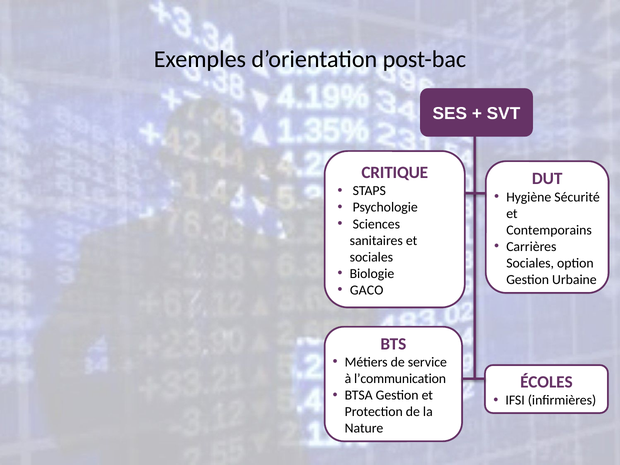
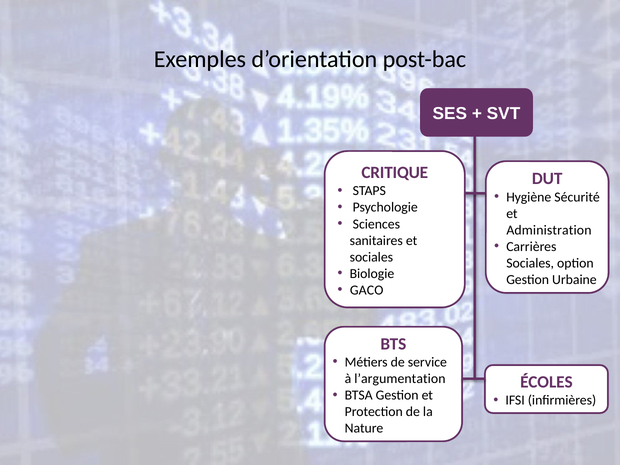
Contemporains: Contemporains -> Administration
l’communication: l’communication -> l’argumentation
